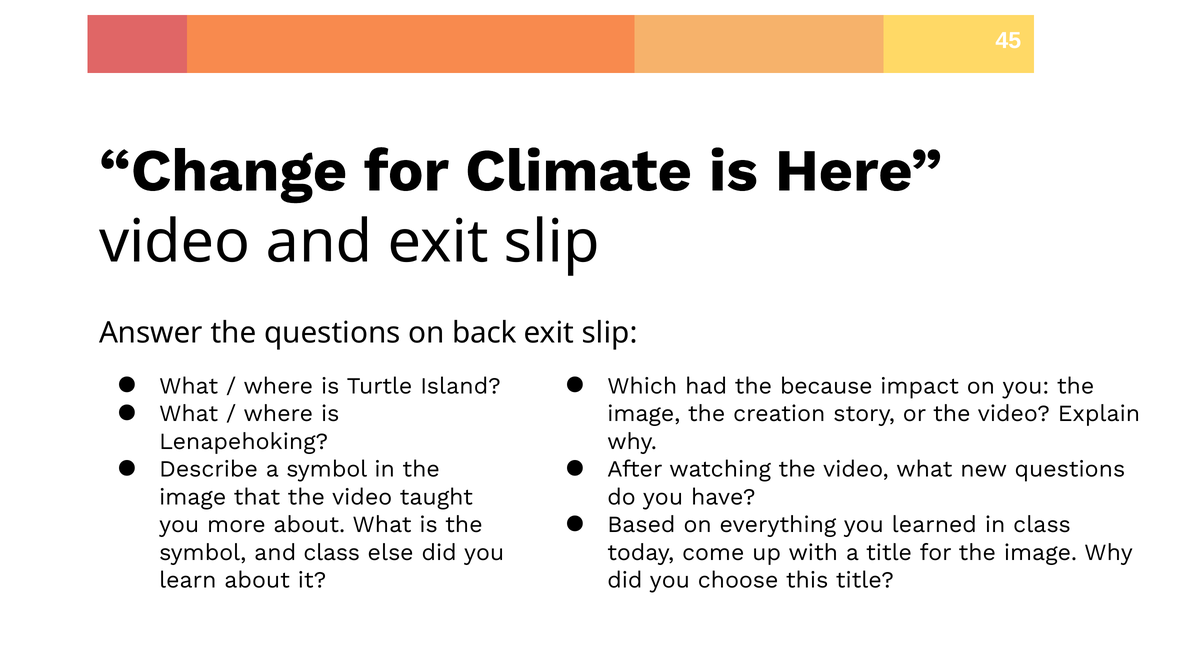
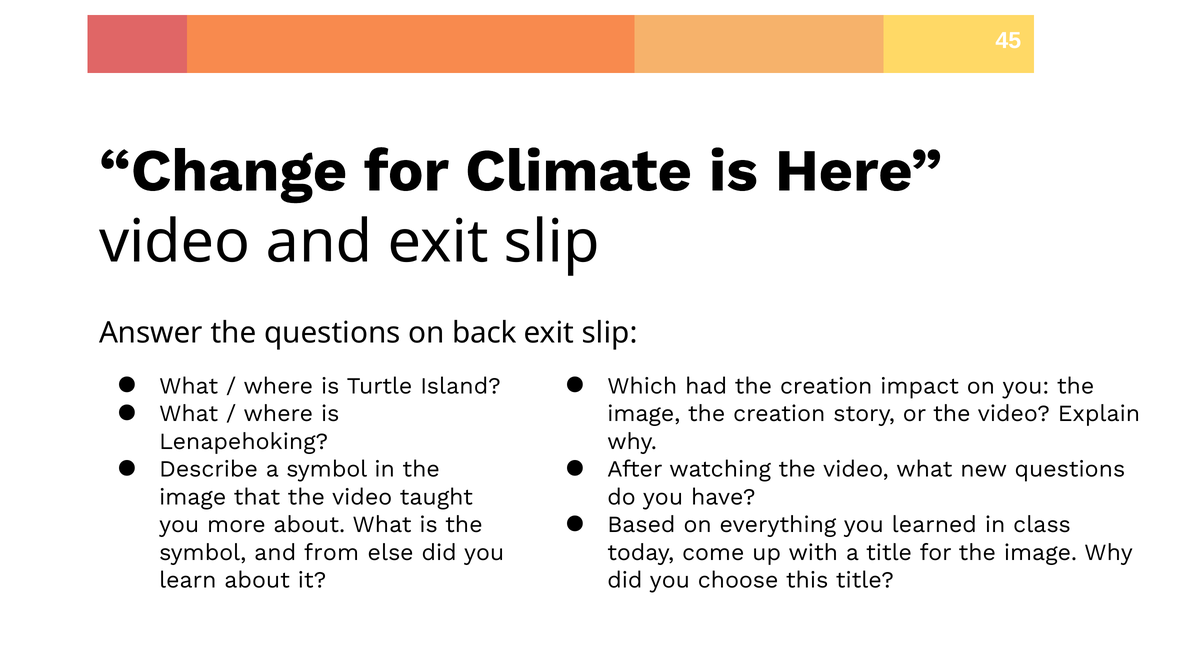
had the because: because -> creation
and class: class -> from
